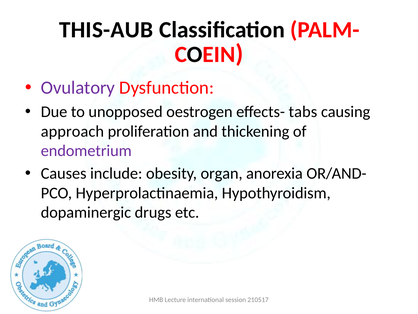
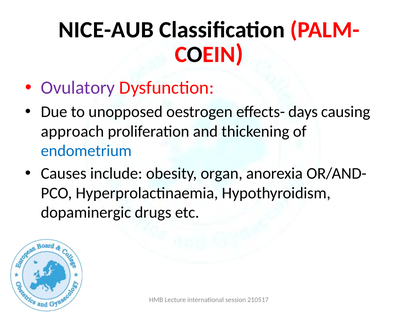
THIS-AUB: THIS-AUB -> NICE-AUB
tabs: tabs -> days
endometrium colour: purple -> blue
